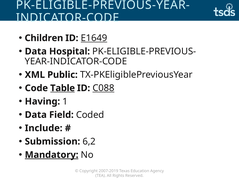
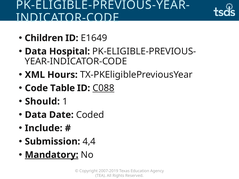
E1649 underline: present -> none
Public: Public -> Hours
Table underline: present -> none
Having: Having -> Should
Field: Field -> Date
6,2: 6,2 -> 4,4
